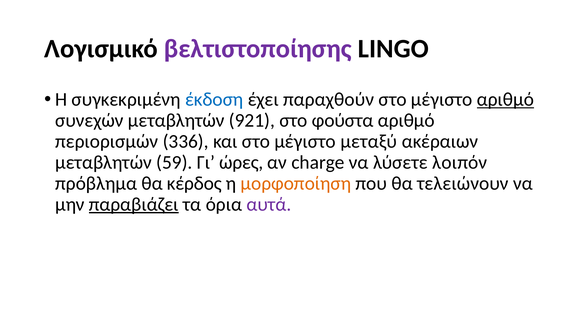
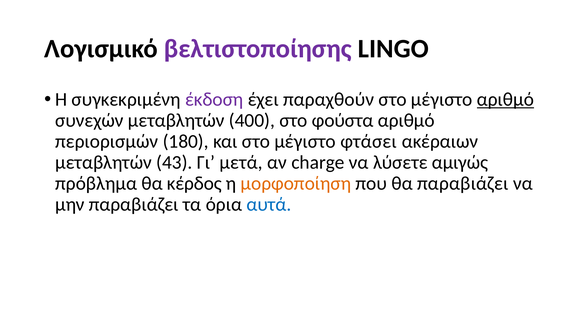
έκδοση colour: blue -> purple
921: 921 -> 400
336: 336 -> 180
μεταξύ: μεταξύ -> φτάσει
59: 59 -> 43
ώρες: ώρες -> μετά
λοιπόν: λοιπόν -> αμιγώς
θα τελειώνουν: τελειώνουν -> παραβιάζει
παραβιάζει at (134, 204) underline: present -> none
αυτά colour: purple -> blue
